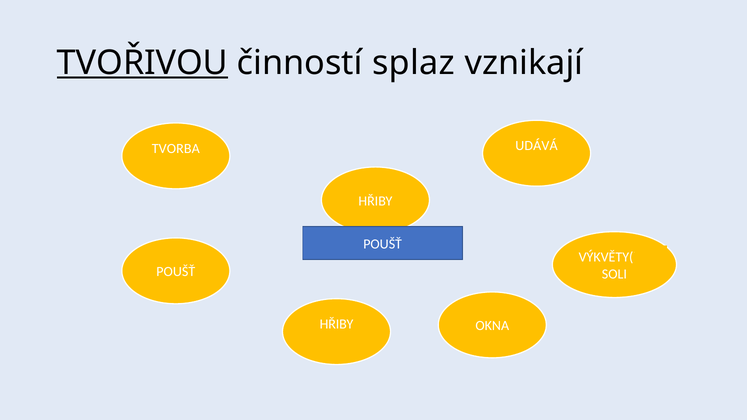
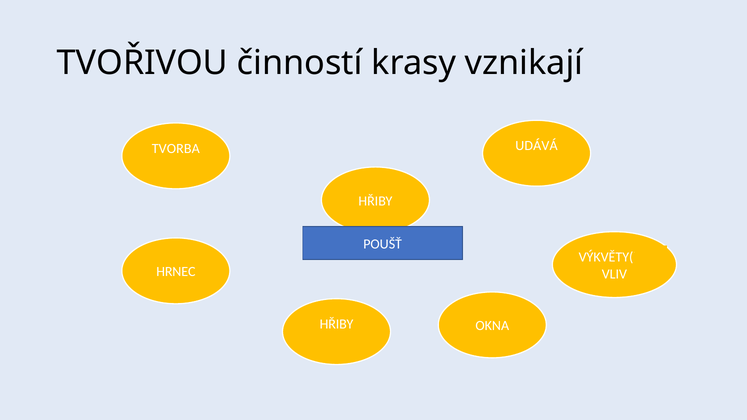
TVOŘIVOU underline: present -> none
splaz: splaz -> krasy
POUŠŤ at (176, 272): POUŠŤ -> HRNEC
SOLI: SOLI -> VLIV
